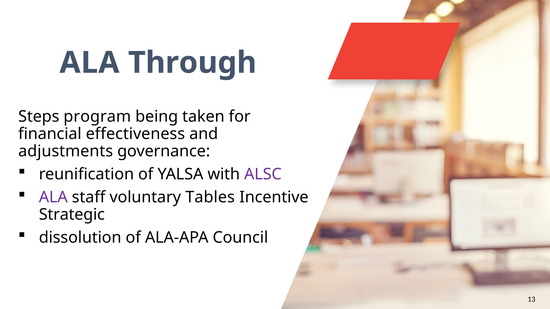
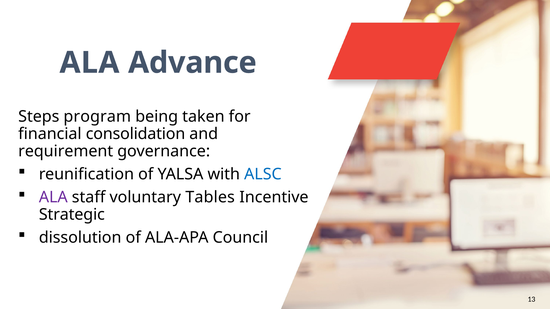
Through: Through -> Advance
effectiveness: effectiveness -> consolidation
adjustments: adjustments -> requirement
ALSC colour: purple -> blue
